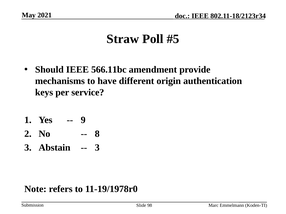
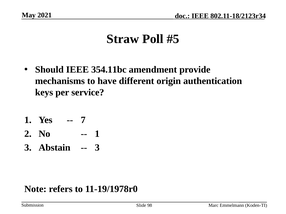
566.11bc: 566.11bc -> 354.11bc
9: 9 -> 7
8 at (97, 134): 8 -> 1
